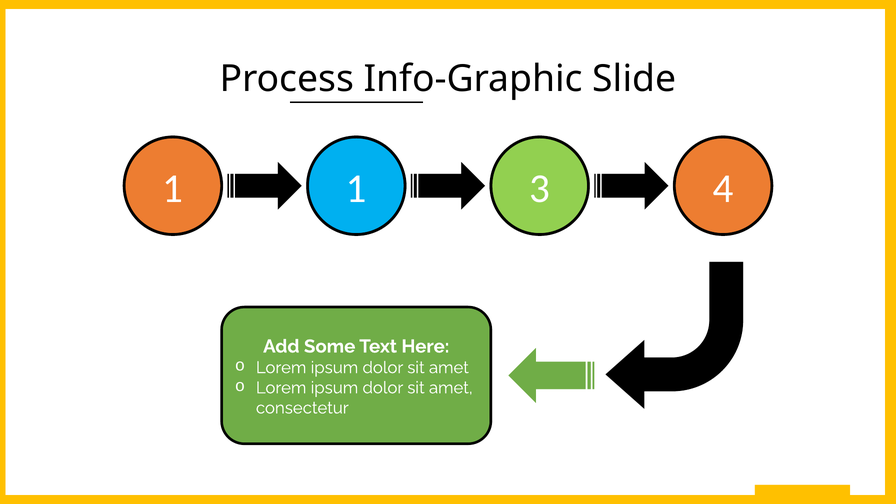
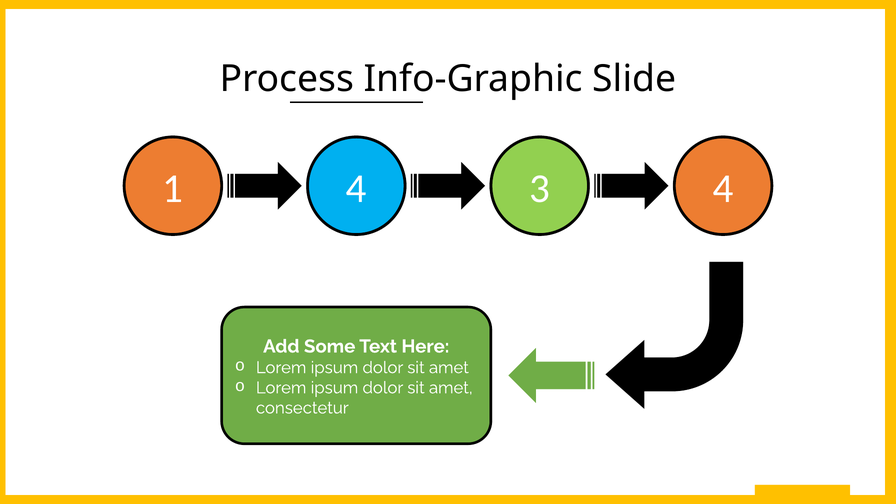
1 1: 1 -> 4
